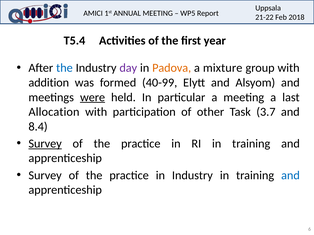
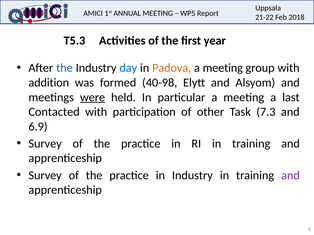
T5.4: T5.4 -> T5.3
day colour: purple -> blue
mixture at (223, 68): mixture -> meeting
40-99: 40-99 -> 40-98
Allocation: Allocation -> Contacted
3.7: 3.7 -> 7.3
8.4: 8.4 -> 6.9
Survey at (45, 144) underline: present -> none
and at (290, 176) colour: blue -> purple
